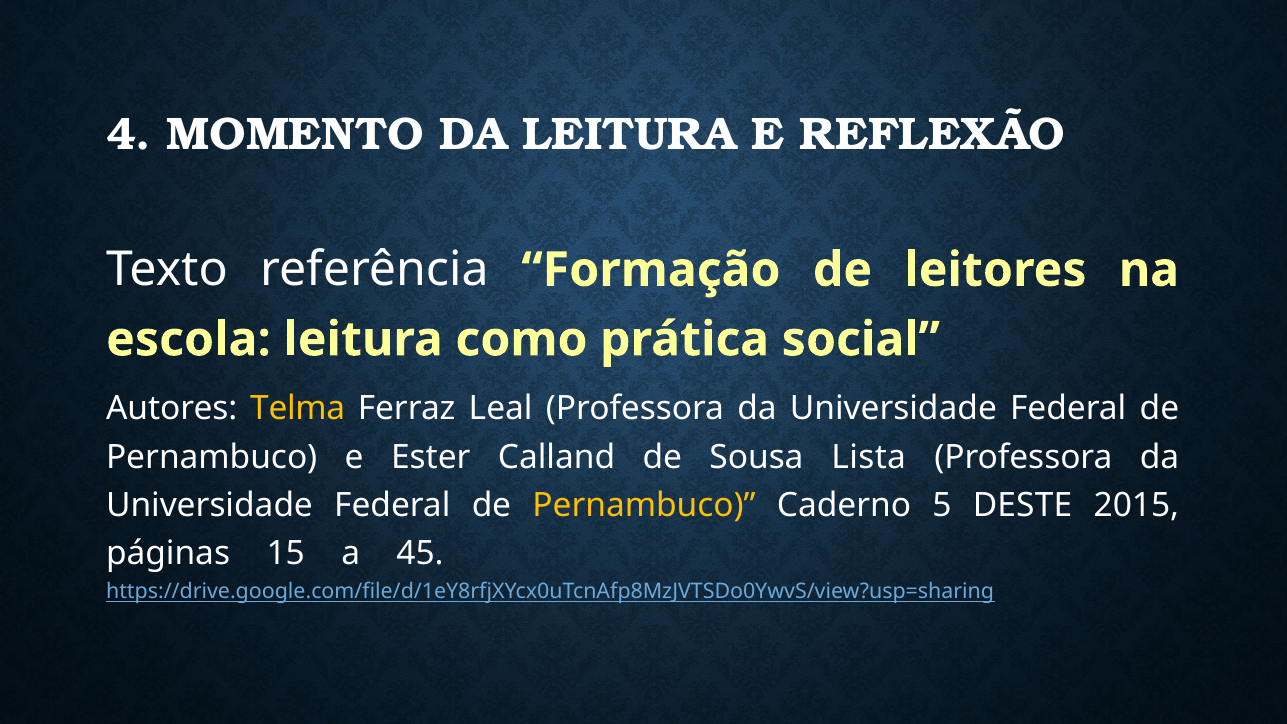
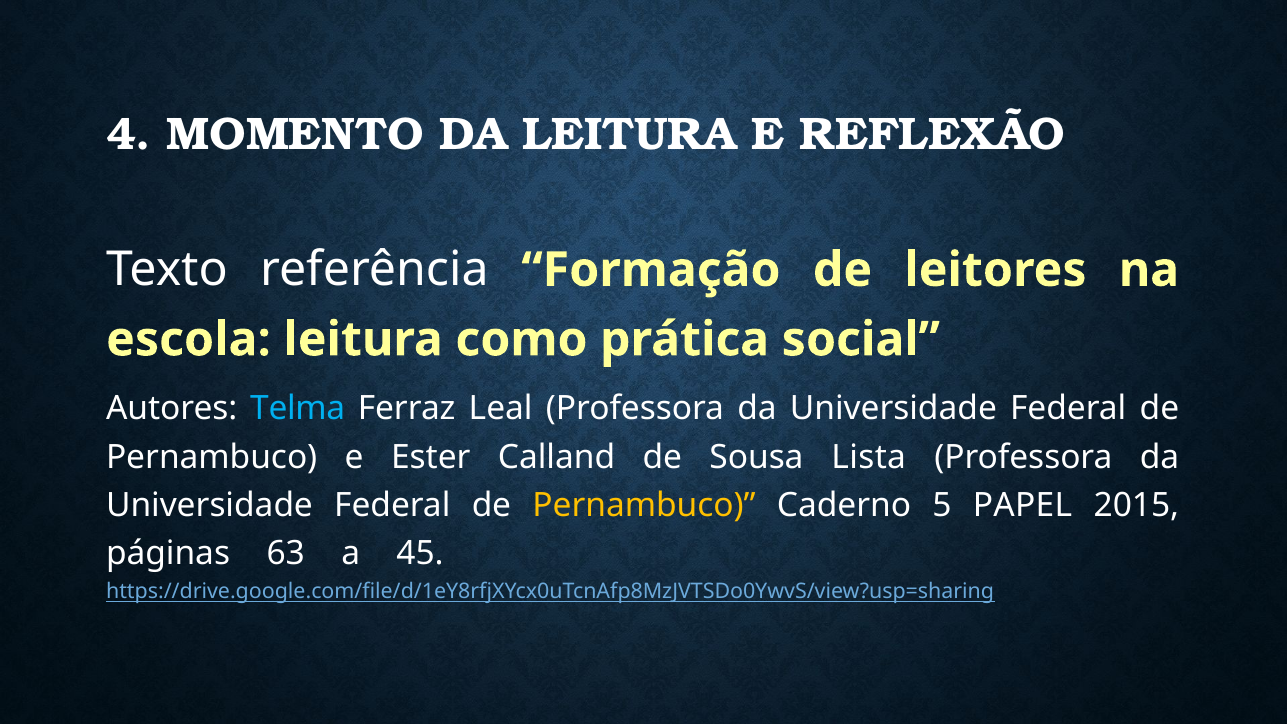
Telma colour: yellow -> light blue
DESTE: DESTE -> PAPEL
15: 15 -> 63
